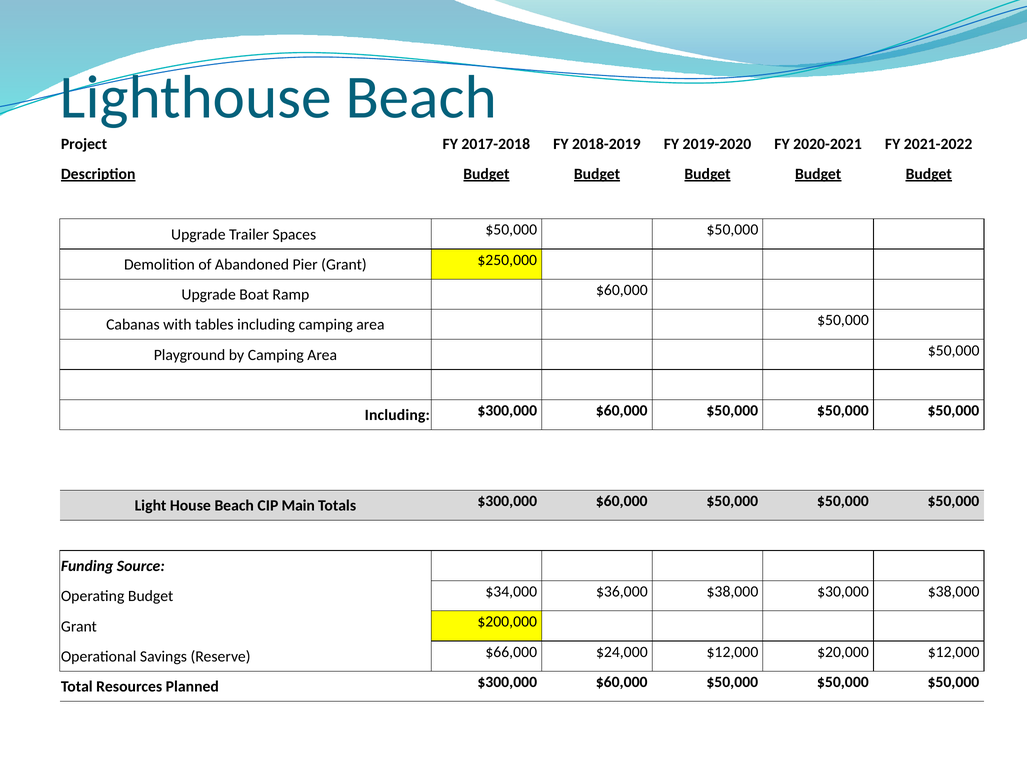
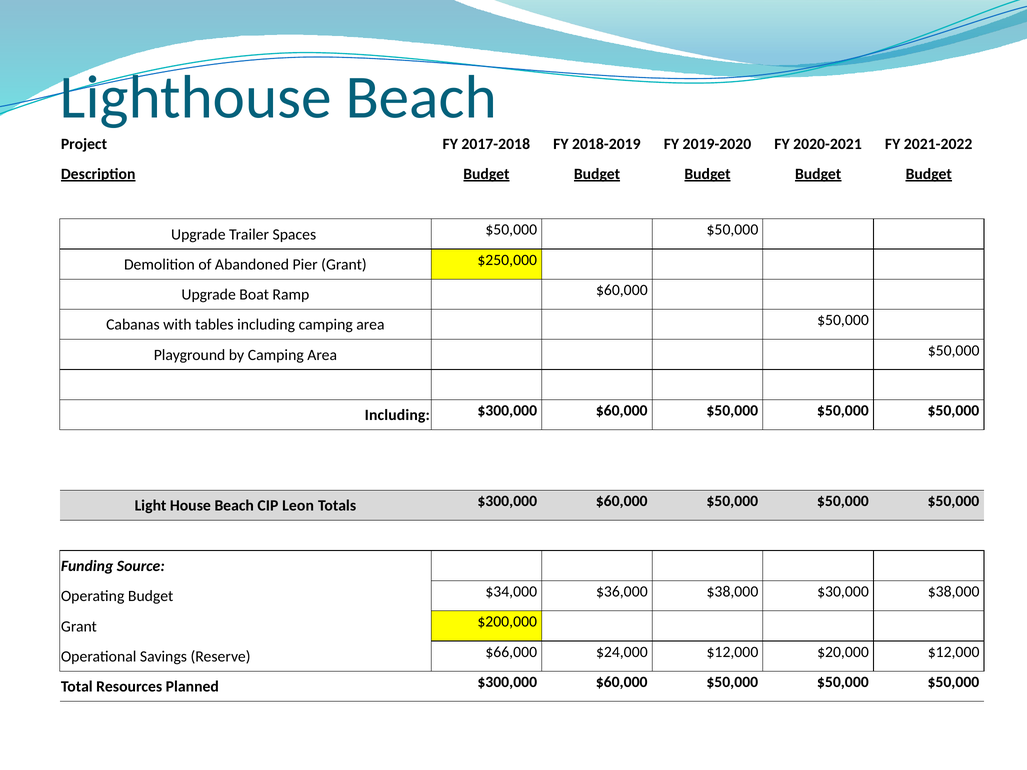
Main: Main -> Leon
